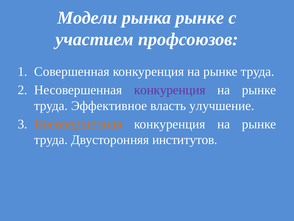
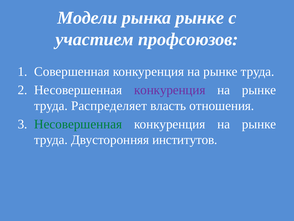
Эффективное: Эффективное -> Распределяет
улучшение: улучшение -> отношения
Несовершенная at (78, 124) colour: orange -> green
